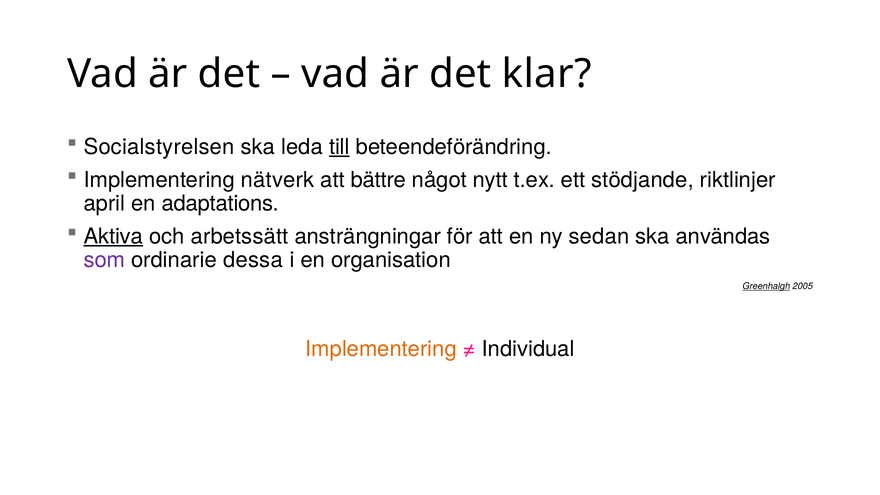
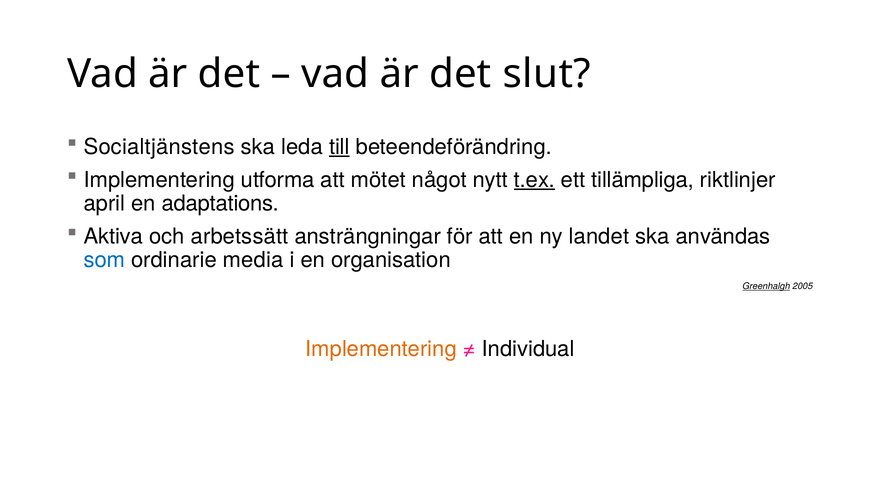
klar: klar -> slut
Socialstyrelsen: Socialstyrelsen -> Socialtjänstens
nätverk: nätverk -> utforma
bättre: bättre -> mötet
t.ex underline: none -> present
stödjande: stödjande -> tillämpliga
Aktiva underline: present -> none
sedan: sedan -> landet
som colour: purple -> blue
dessa: dessa -> media
